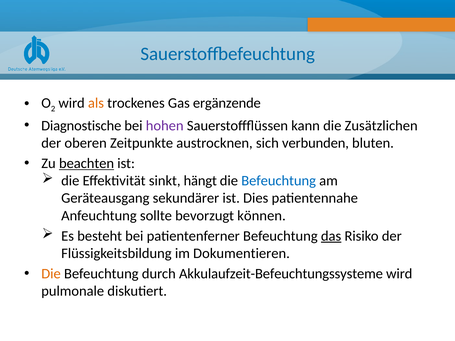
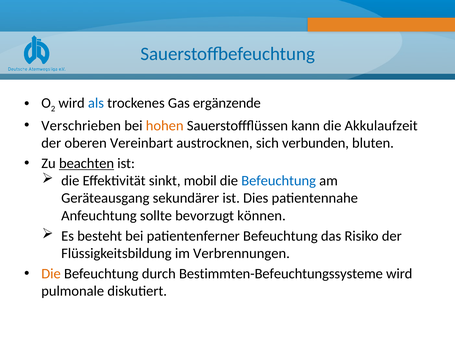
als colour: orange -> blue
Diagnostische: Diagnostische -> Verschrieben
hohen colour: purple -> orange
Zusätzlichen: Zusätzlichen -> Akkulaufzeit
Zeitpunkte: Zeitpunkte -> Vereinbart
hängt: hängt -> mobil
das underline: present -> none
Dokumentieren: Dokumentieren -> Verbrennungen
Akkulaufzeit-Befeuchtungssysteme: Akkulaufzeit-Befeuchtungssysteme -> Bestimmten-Befeuchtungssysteme
